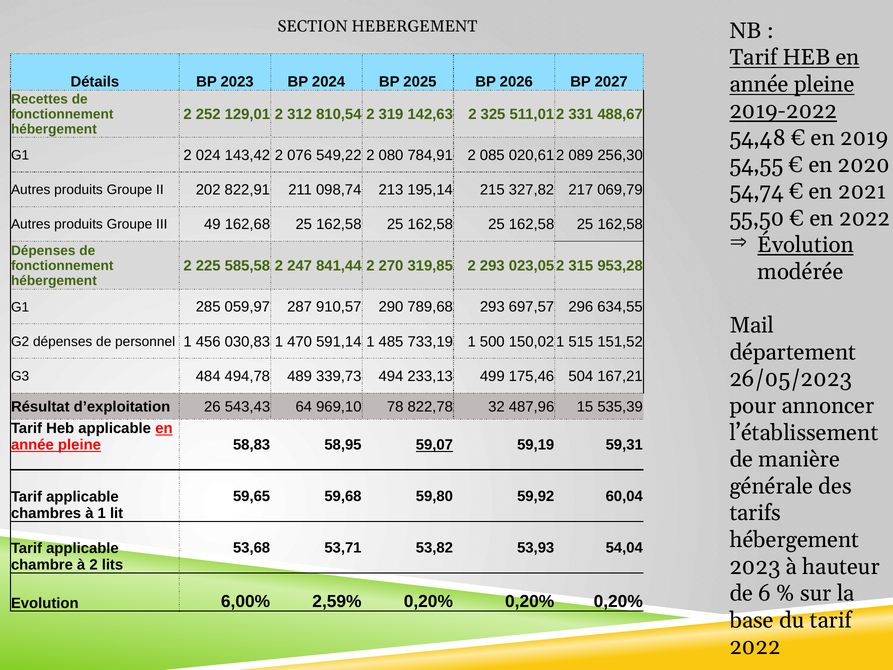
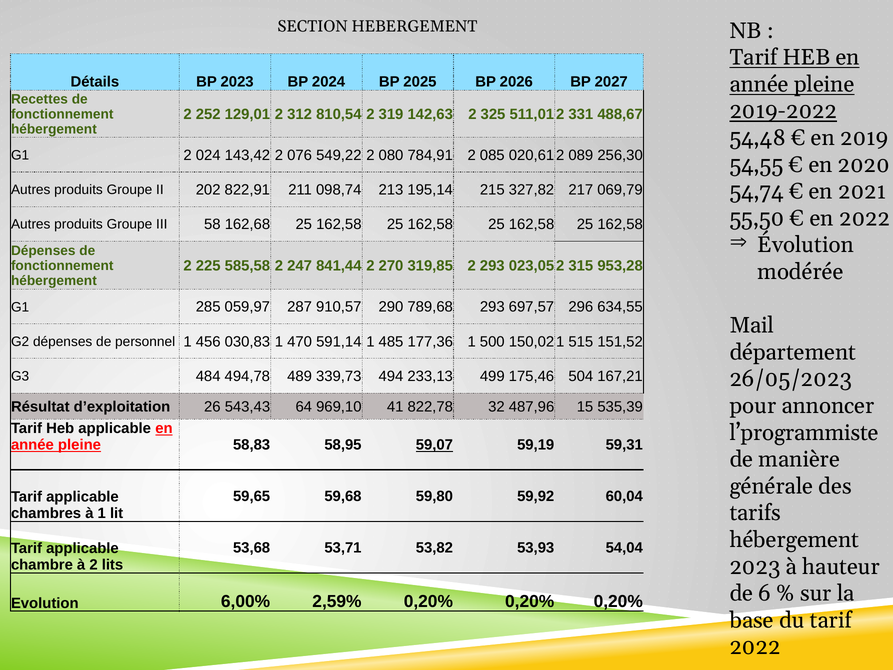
49: 49 -> 58
Évolution underline: present -> none
733,19: 733,19 -> 177,36
78: 78 -> 41
l’établissement: l’établissement -> l’programmiste
